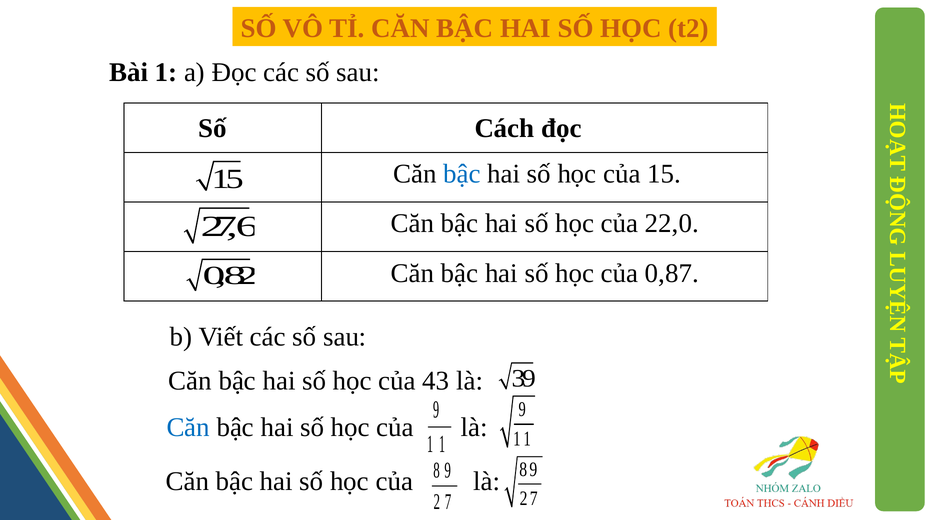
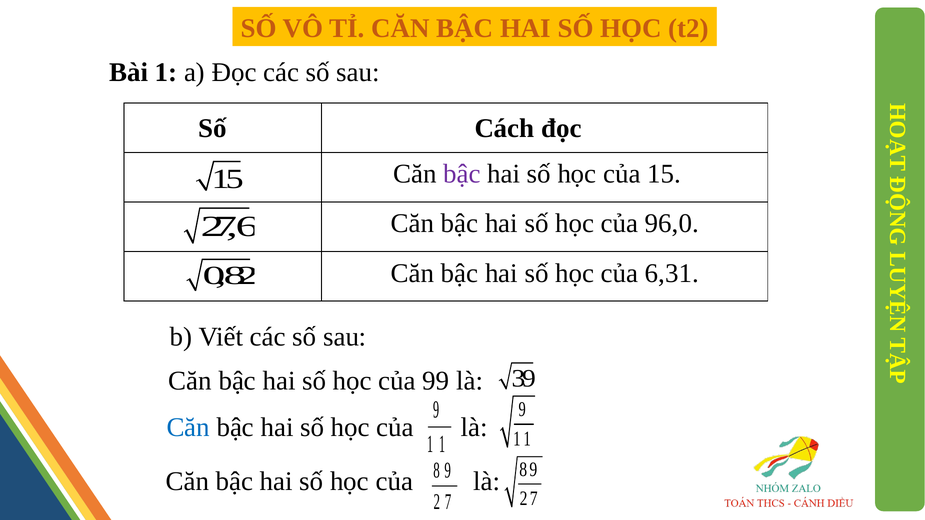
bậc at (462, 174) colour: blue -> purple
22,0: 22,0 -> 96,0
0,87: 0,87 -> 6,31
43: 43 -> 99
